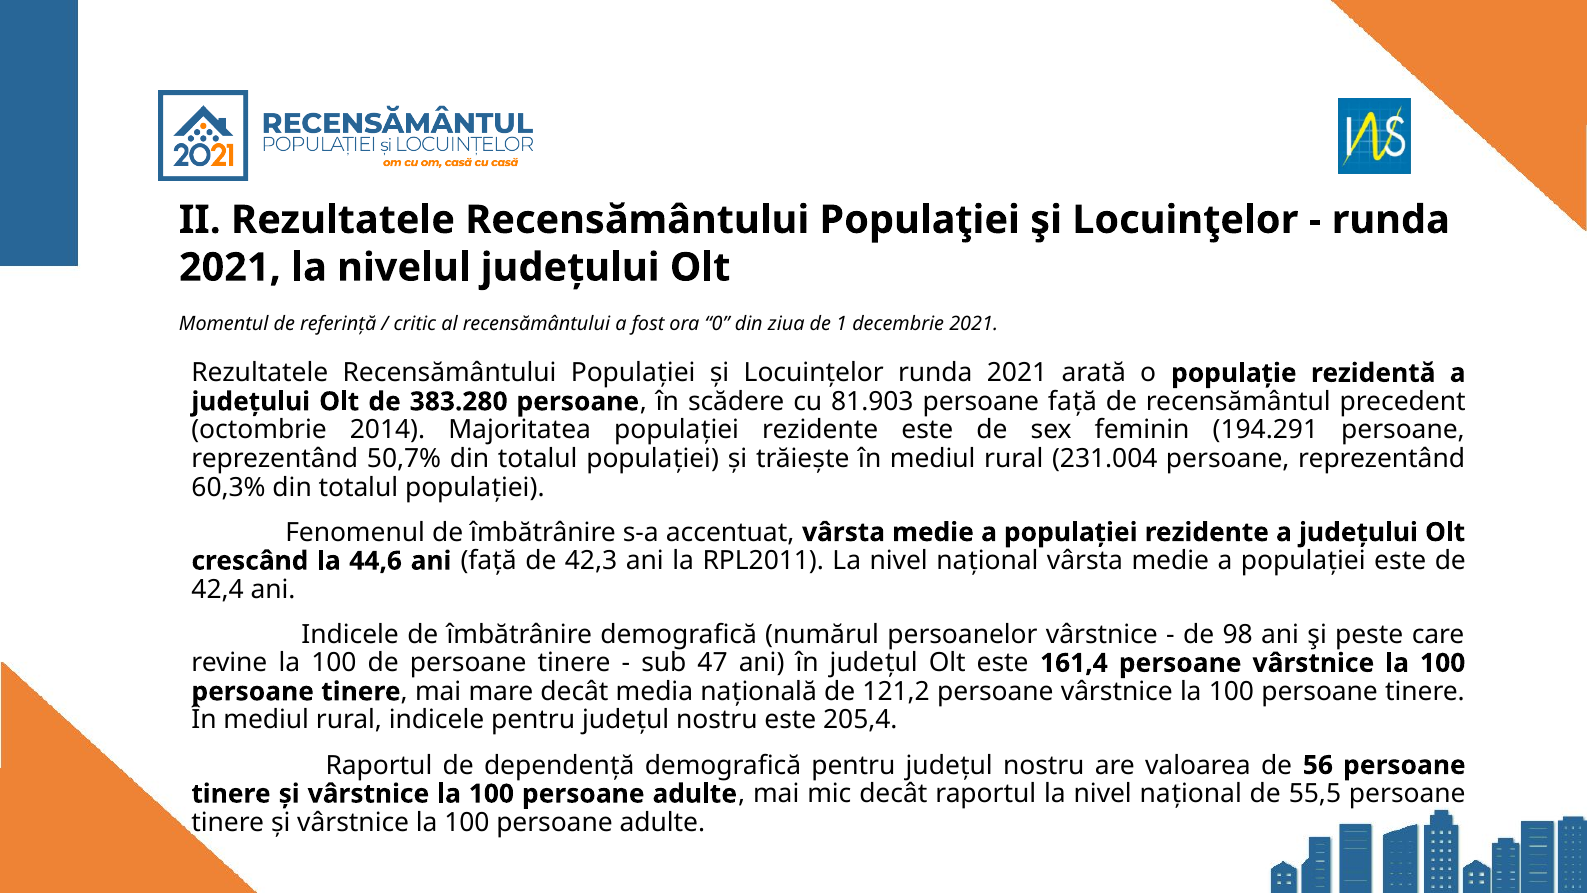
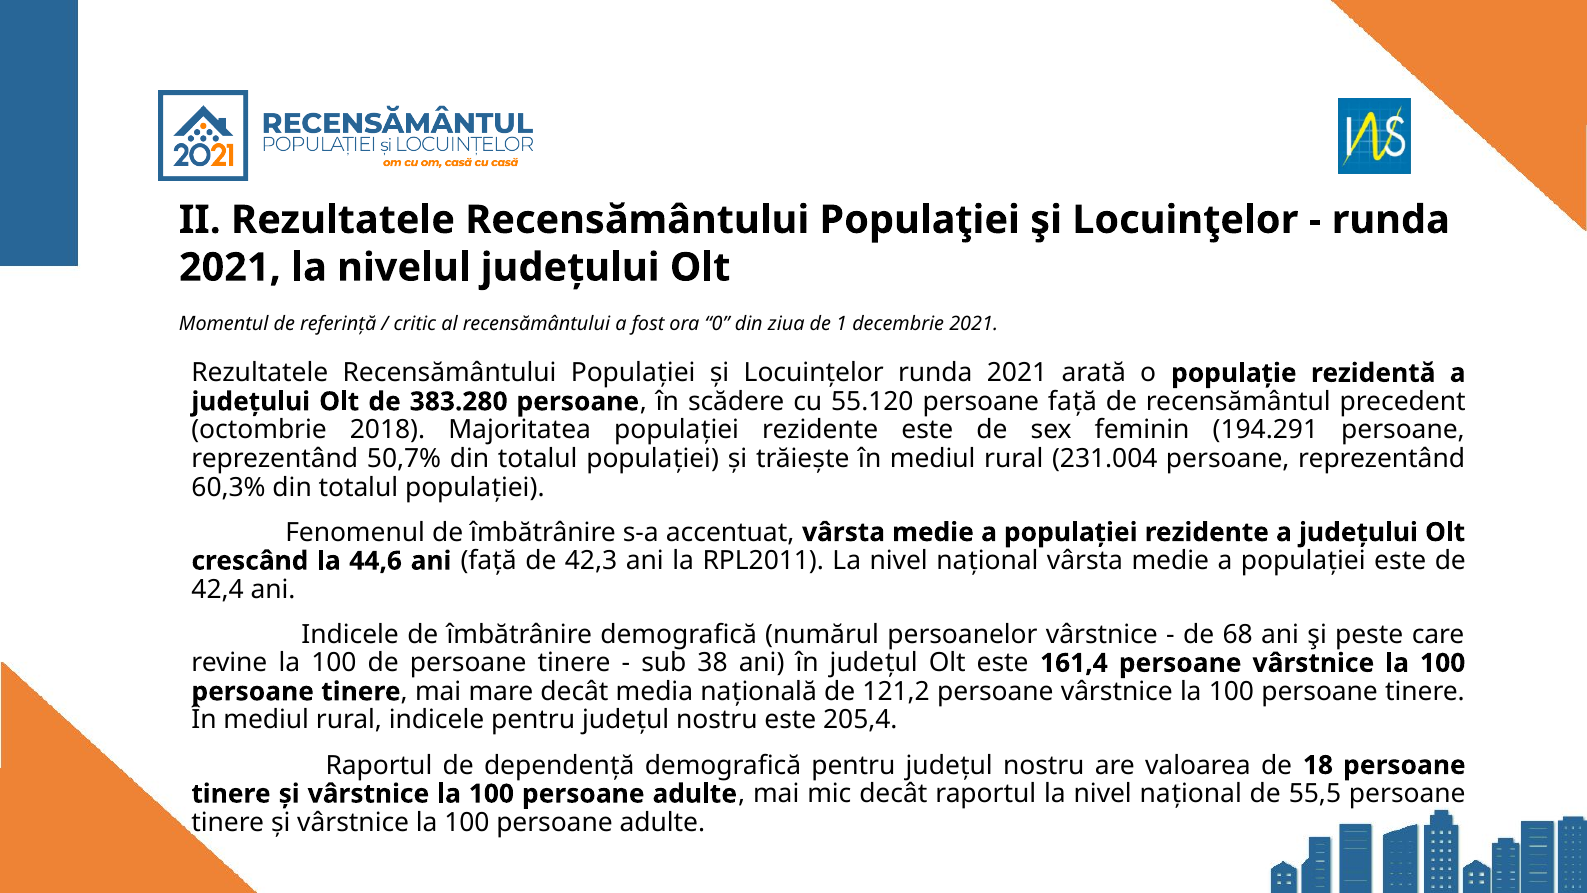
81.903: 81.903 -> 55.120
2014: 2014 -> 2018
98: 98 -> 68
47: 47 -> 38
56: 56 -> 18
